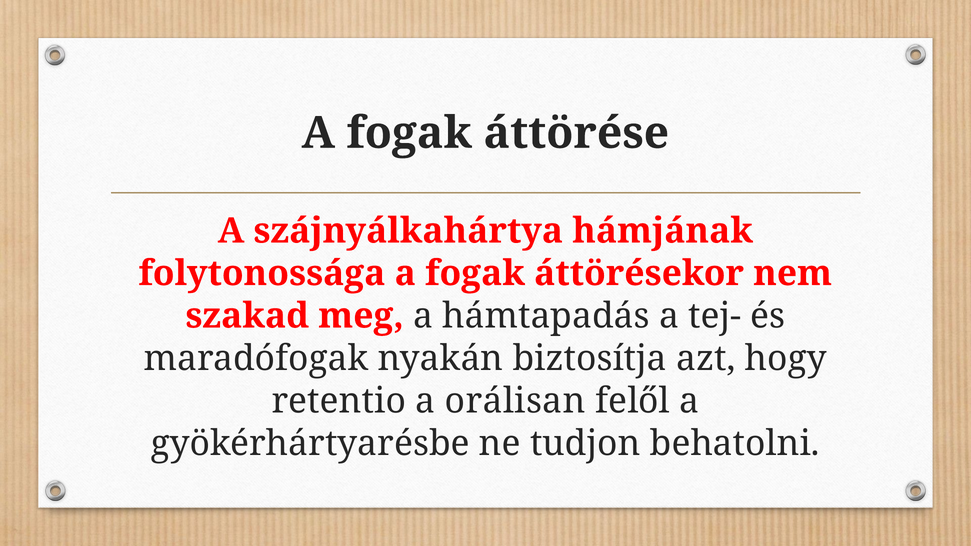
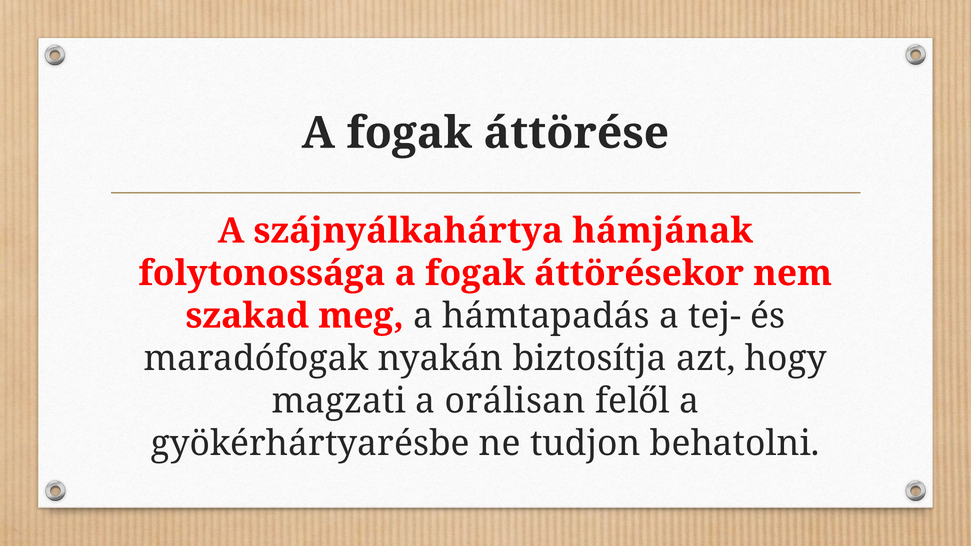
retentio: retentio -> magzati
